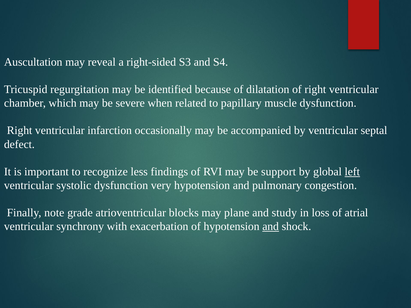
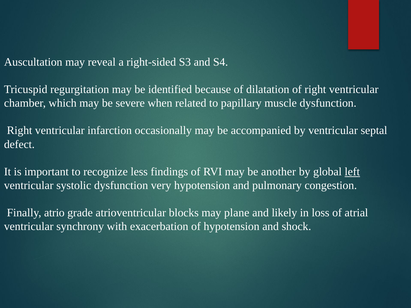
support: support -> another
note: note -> atrio
study: study -> likely
and at (271, 227) underline: present -> none
